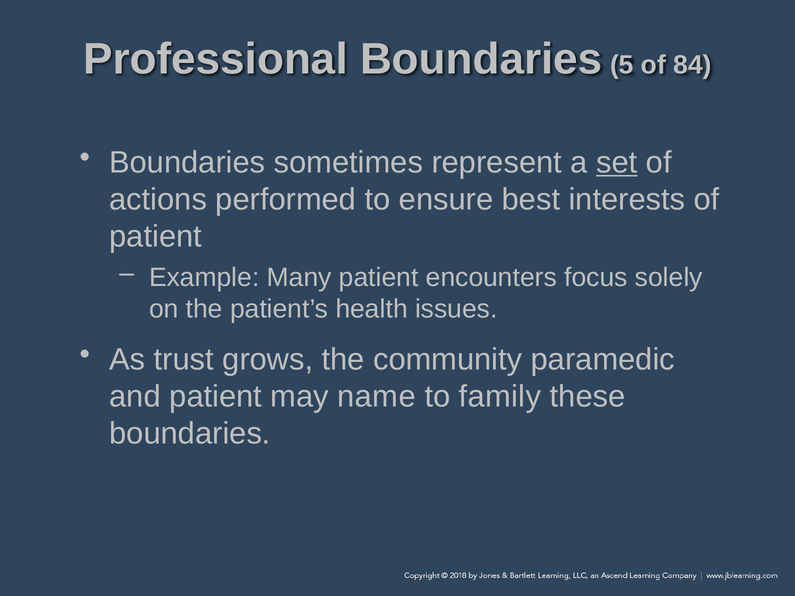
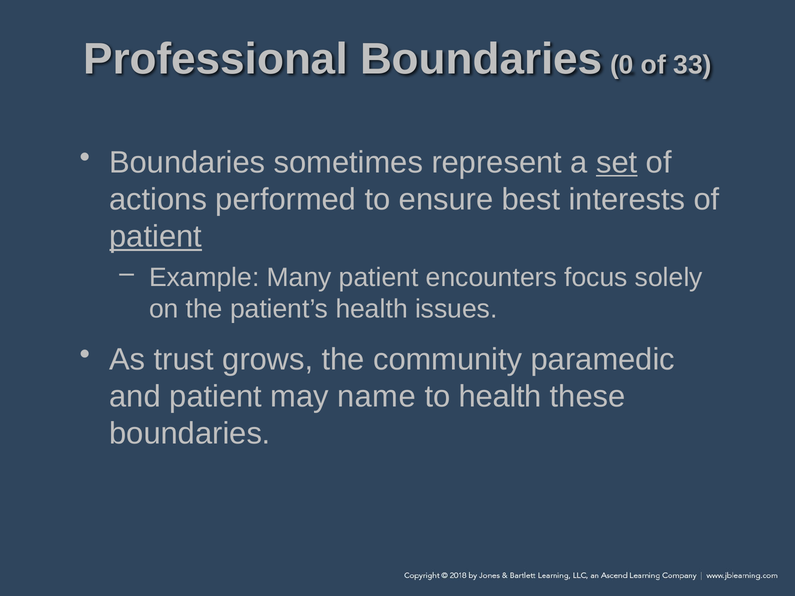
5: 5 -> 0
84: 84 -> 33
patient at (156, 237) underline: none -> present
to family: family -> health
